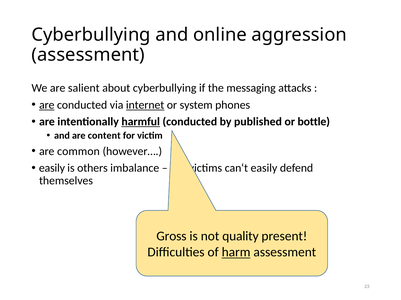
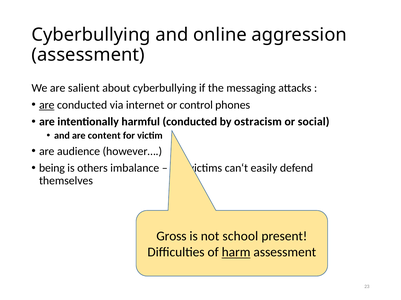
internet underline: present -> none
system: system -> control
harmful underline: present -> none
published: published -> ostracism
bottle: bottle -> social
common: common -> audience
easily at (52, 168): easily -> being
quality: quality -> school
